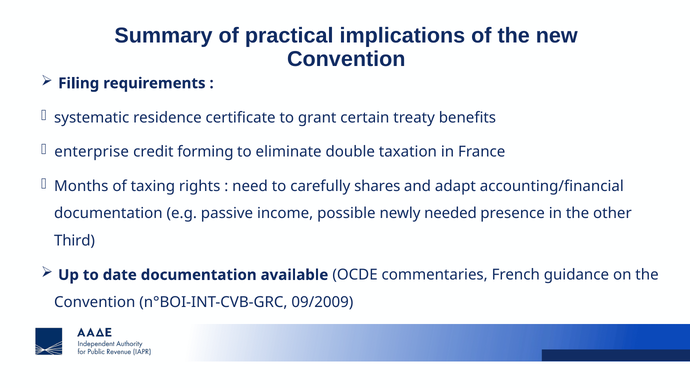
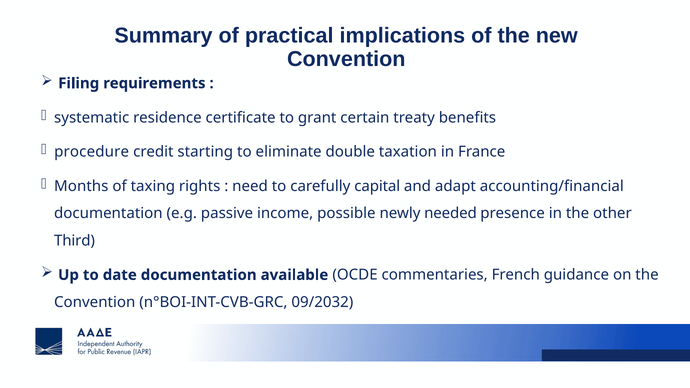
enterprise: enterprise -> procedure
forming: forming -> starting
shares: shares -> capital
09/2009: 09/2009 -> 09/2032
